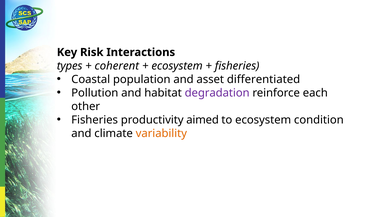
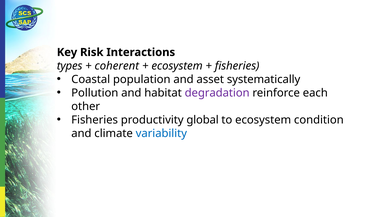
differentiated: differentiated -> systematically
aimed: aimed -> global
variability colour: orange -> blue
